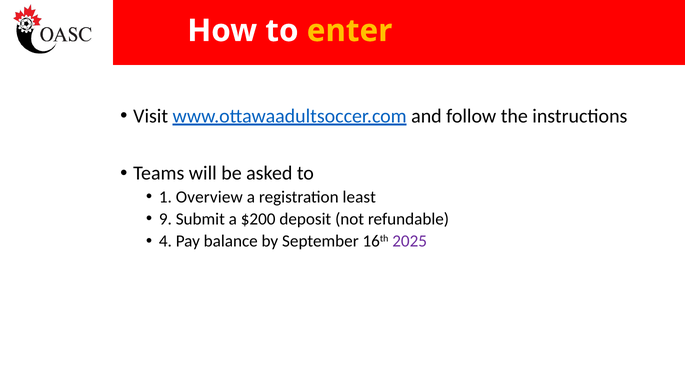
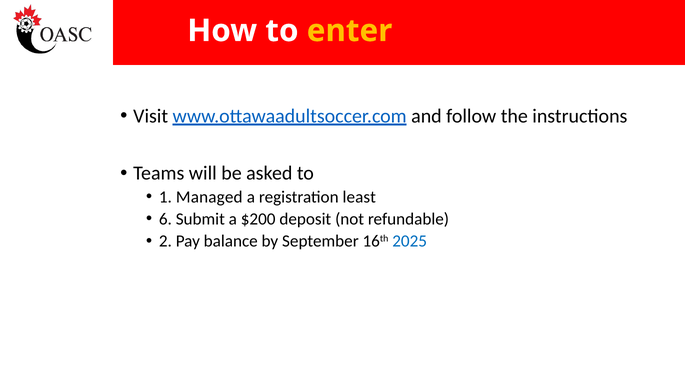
Overview: Overview -> Managed
9: 9 -> 6
4: 4 -> 2
2025 colour: purple -> blue
